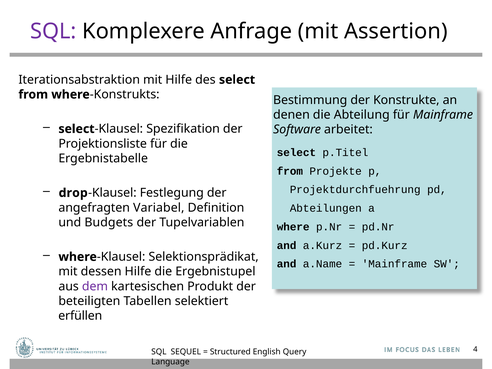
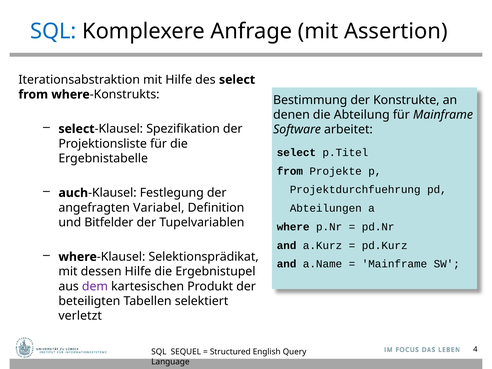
SQL at (53, 31) colour: purple -> blue
drop: drop -> auch
Budgets: Budgets -> Bitfelder
erfüllen: erfüllen -> verletzt
